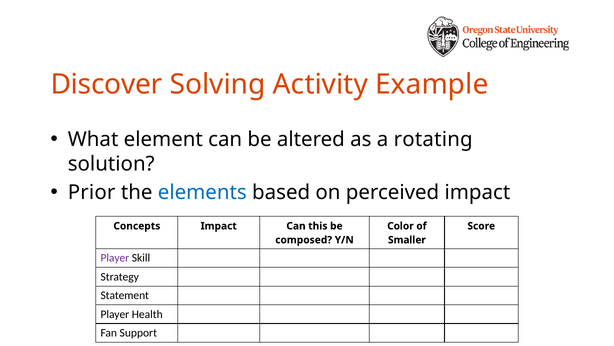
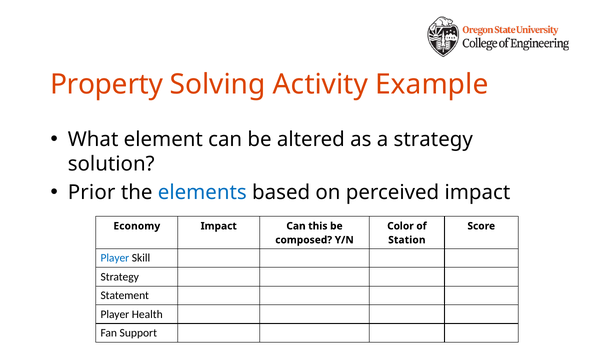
Discover: Discover -> Property
a rotating: rotating -> strategy
Concepts: Concepts -> Economy
Smaller: Smaller -> Station
Player at (115, 258) colour: purple -> blue
